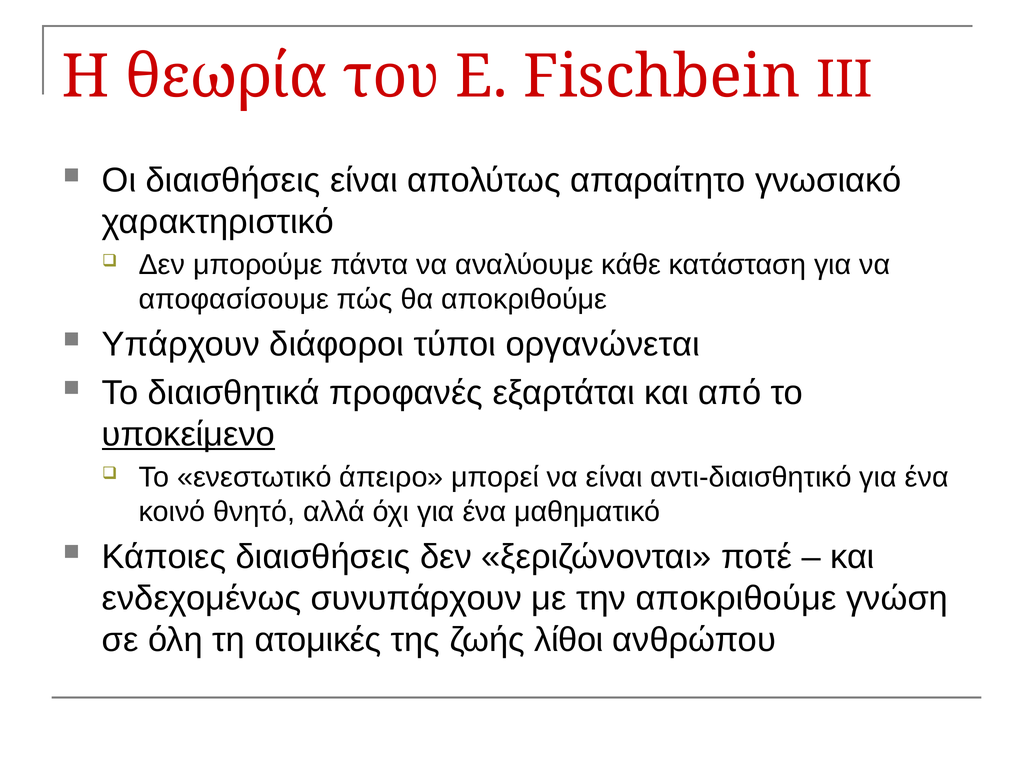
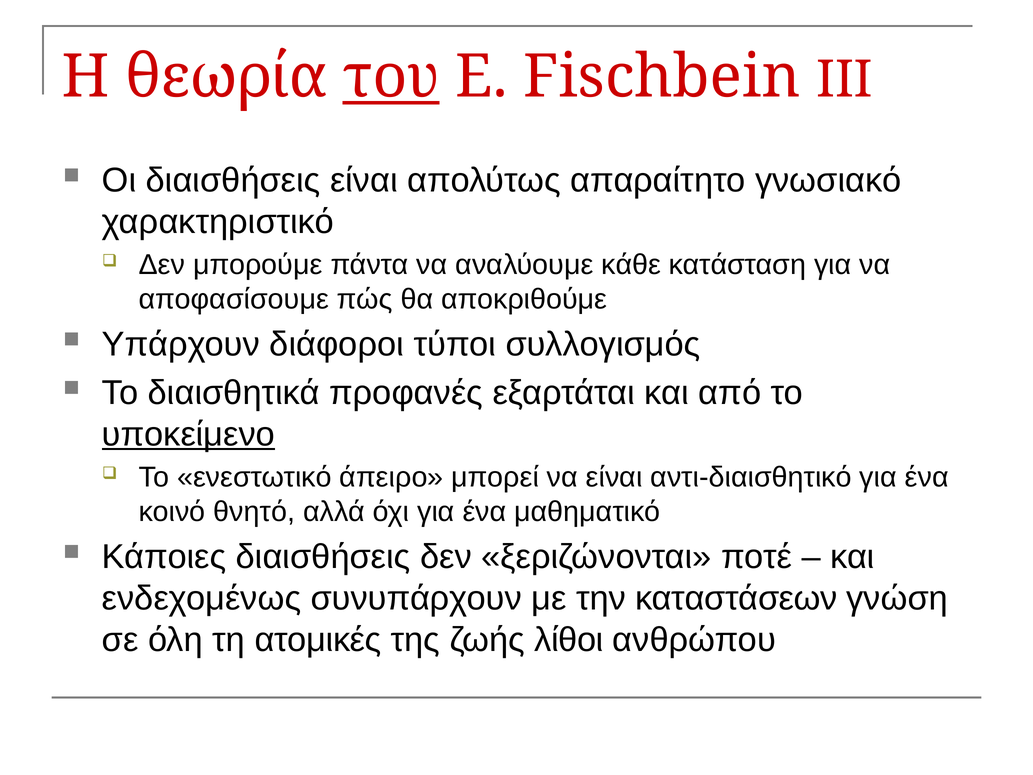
του underline: none -> present
οργανώνεται: οργανώνεται -> συλλογισμός
την αποκριθούμε: αποκριθούμε -> καταστάσεων
